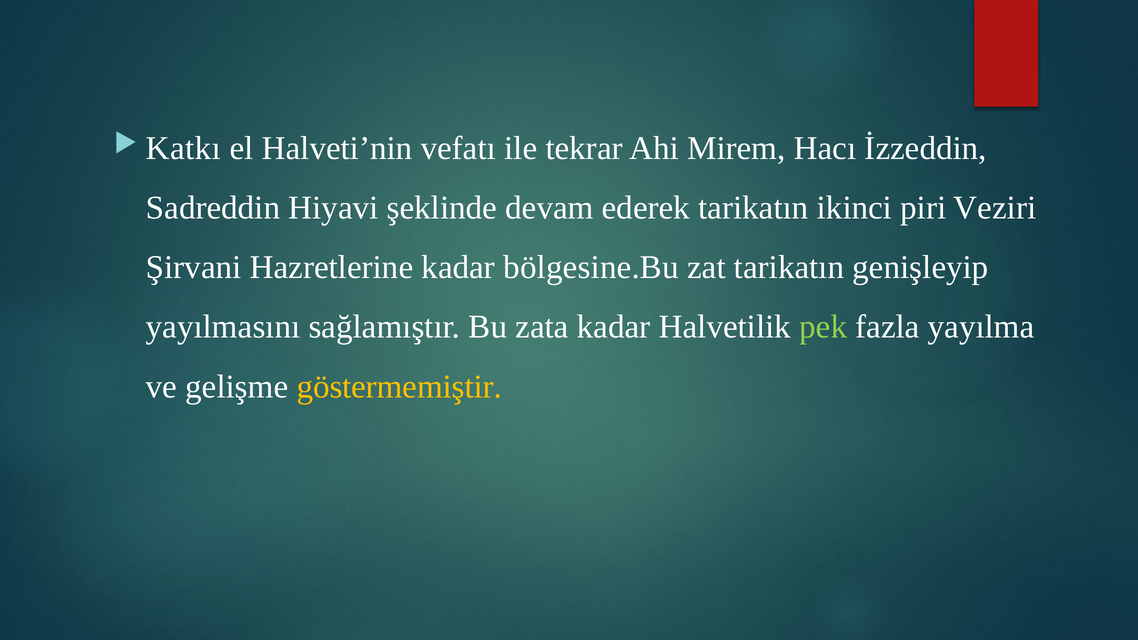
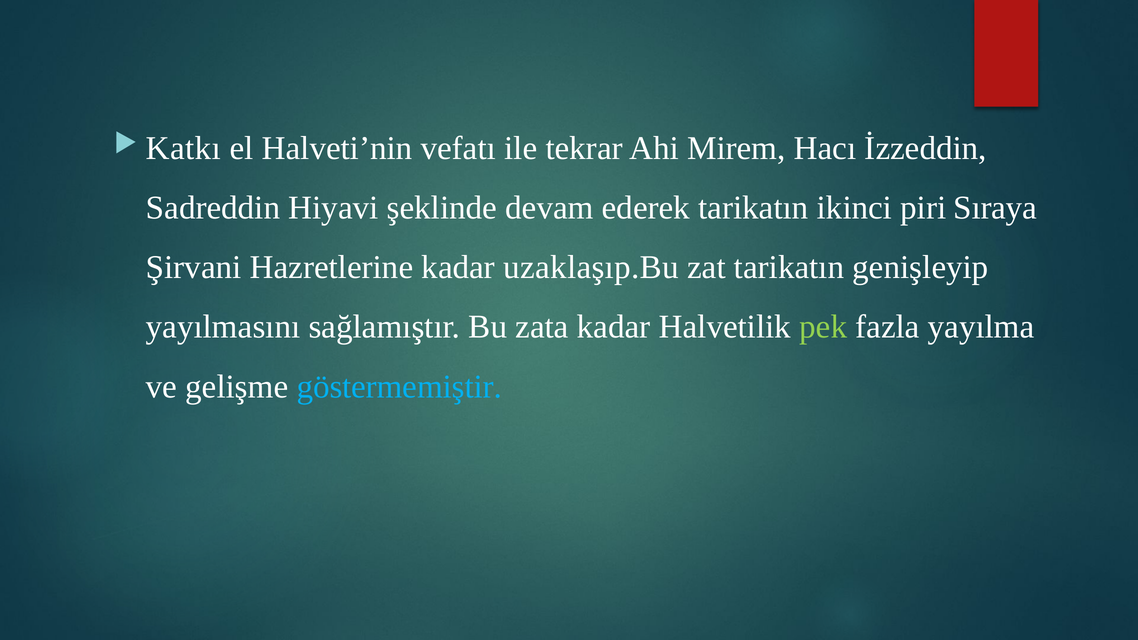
Veziri: Veziri -> Sıraya
bölgesine.Bu: bölgesine.Bu -> uzaklaşıp.Bu
göstermemiştir colour: yellow -> light blue
